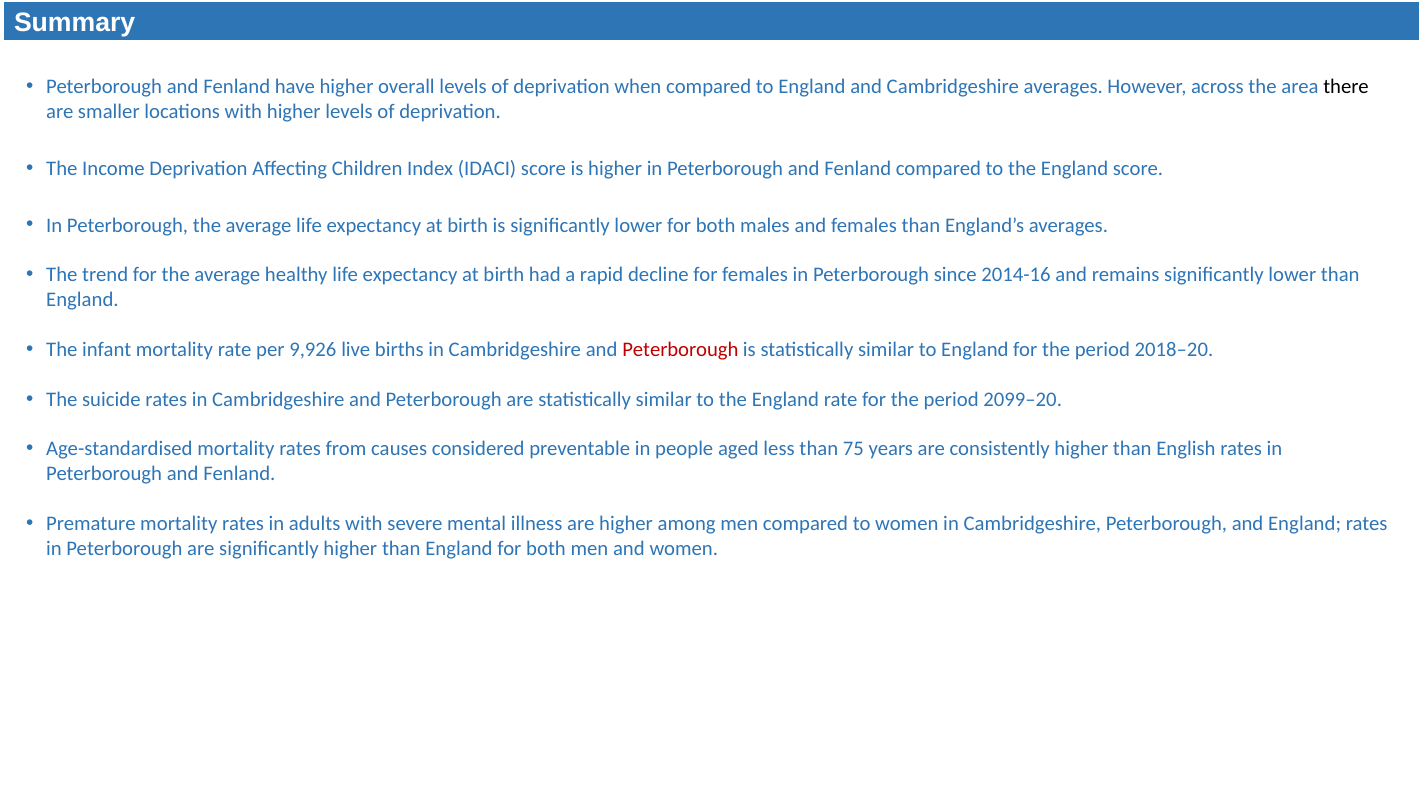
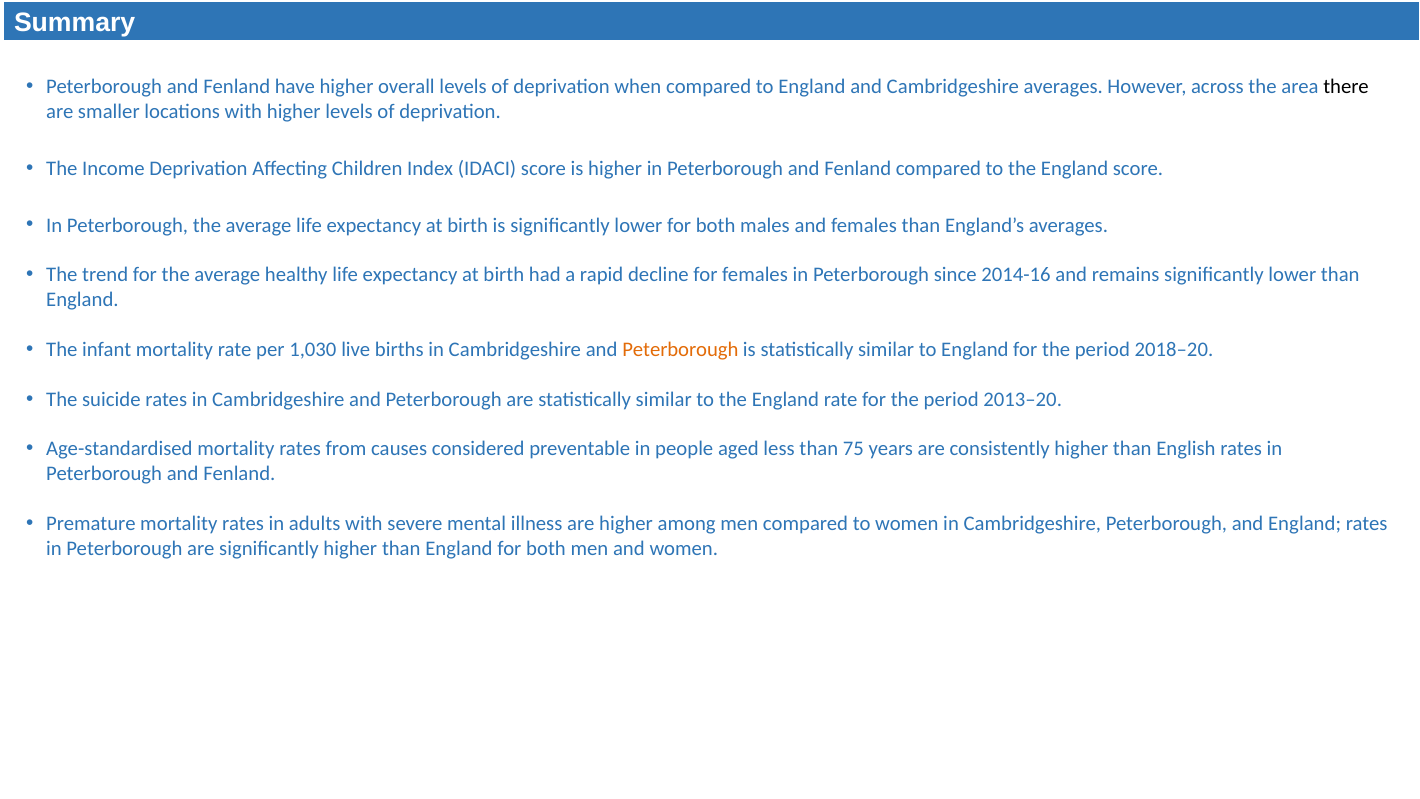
9,926: 9,926 -> 1,030
Peterborough at (680, 349) colour: red -> orange
2099–20: 2099–20 -> 2013–20
